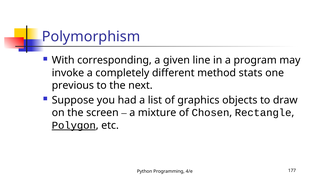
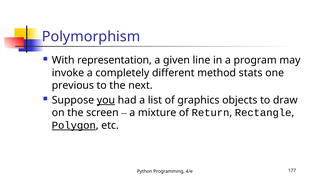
corresponding: corresponding -> representation
you underline: none -> present
Chosen: Chosen -> Return
